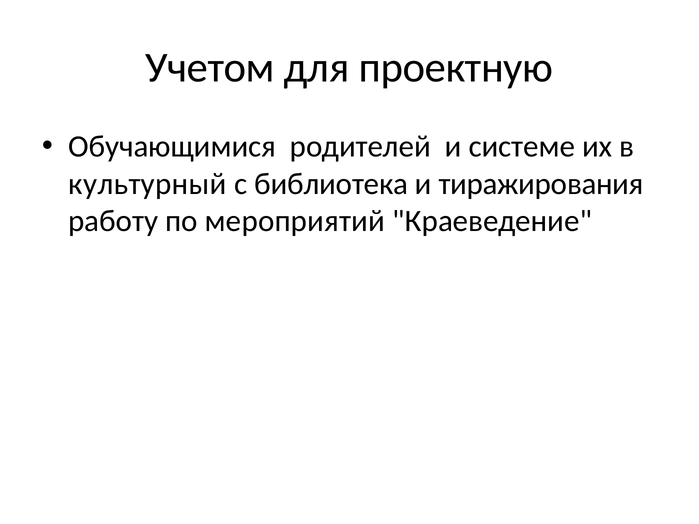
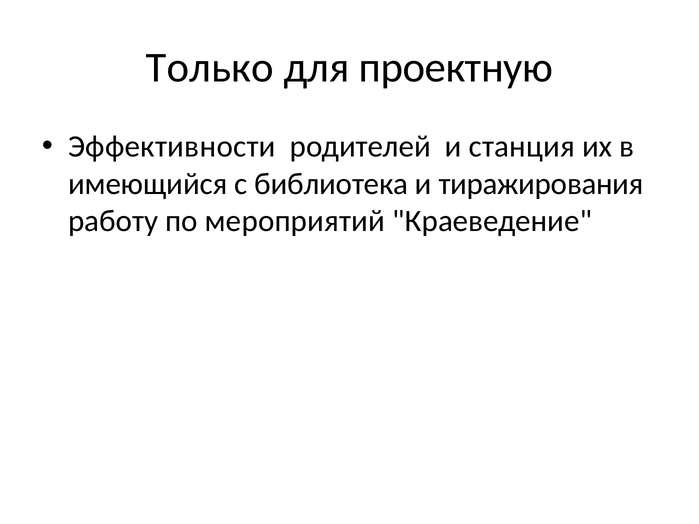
Учетом: Учетом -> Только
Обучающимися: Обучающимися -> Эффективности
системе: системе -> станция
культурный: культурный -> имеющийся
